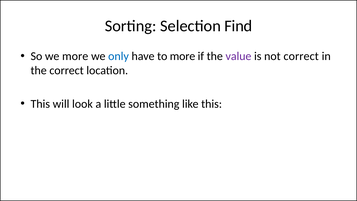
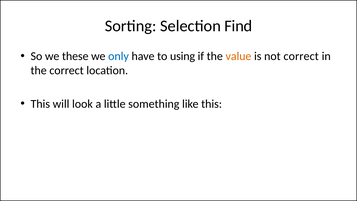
we more: more -> these
to more: more -> using
value colour: purple -> orange
